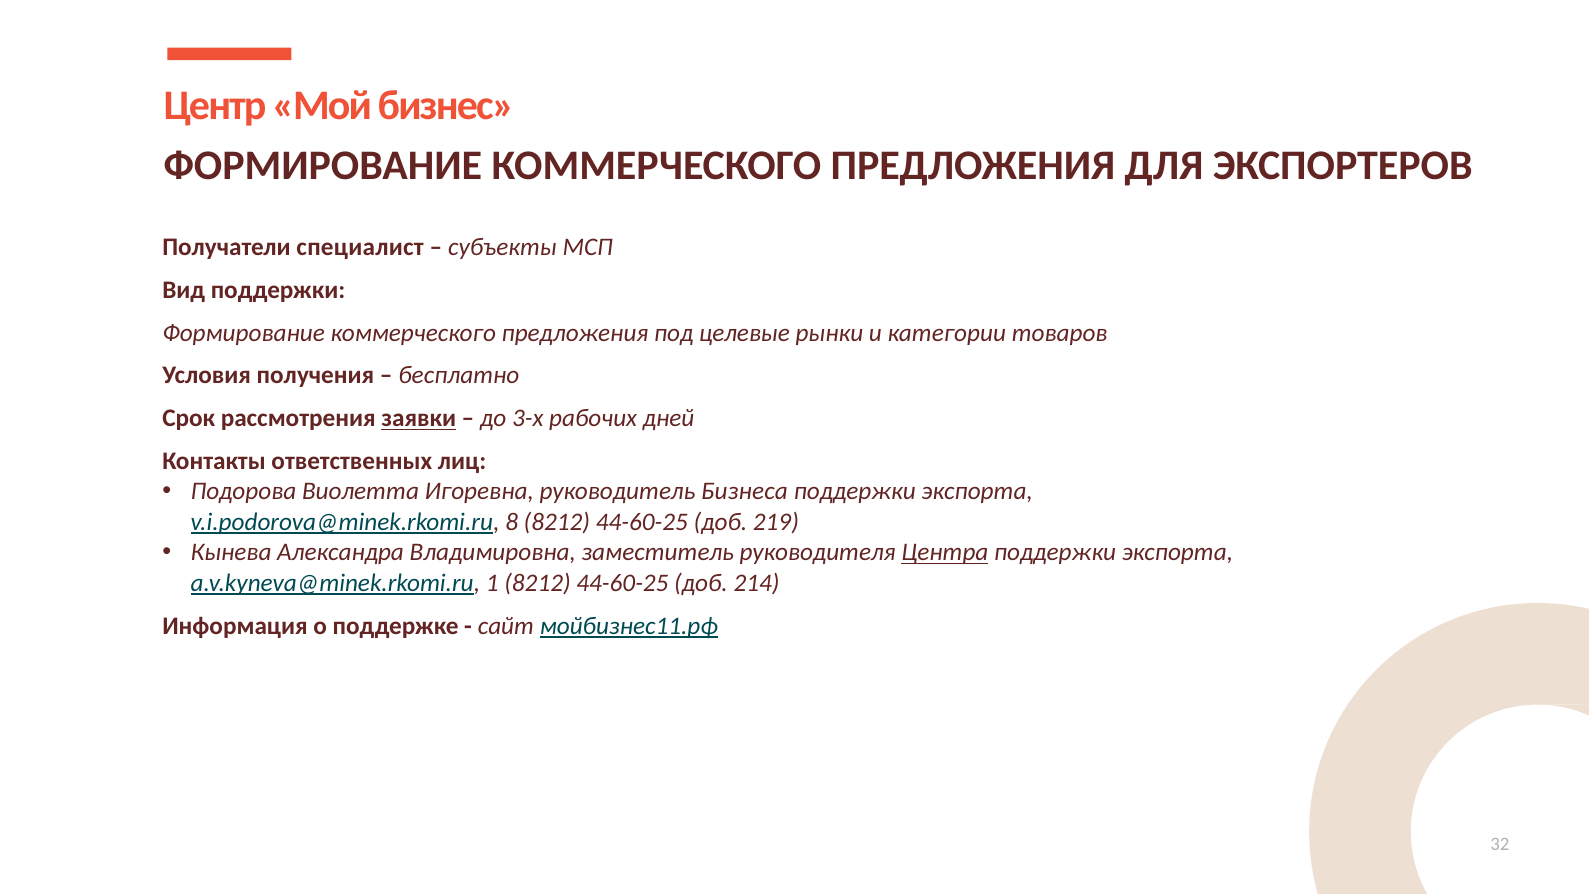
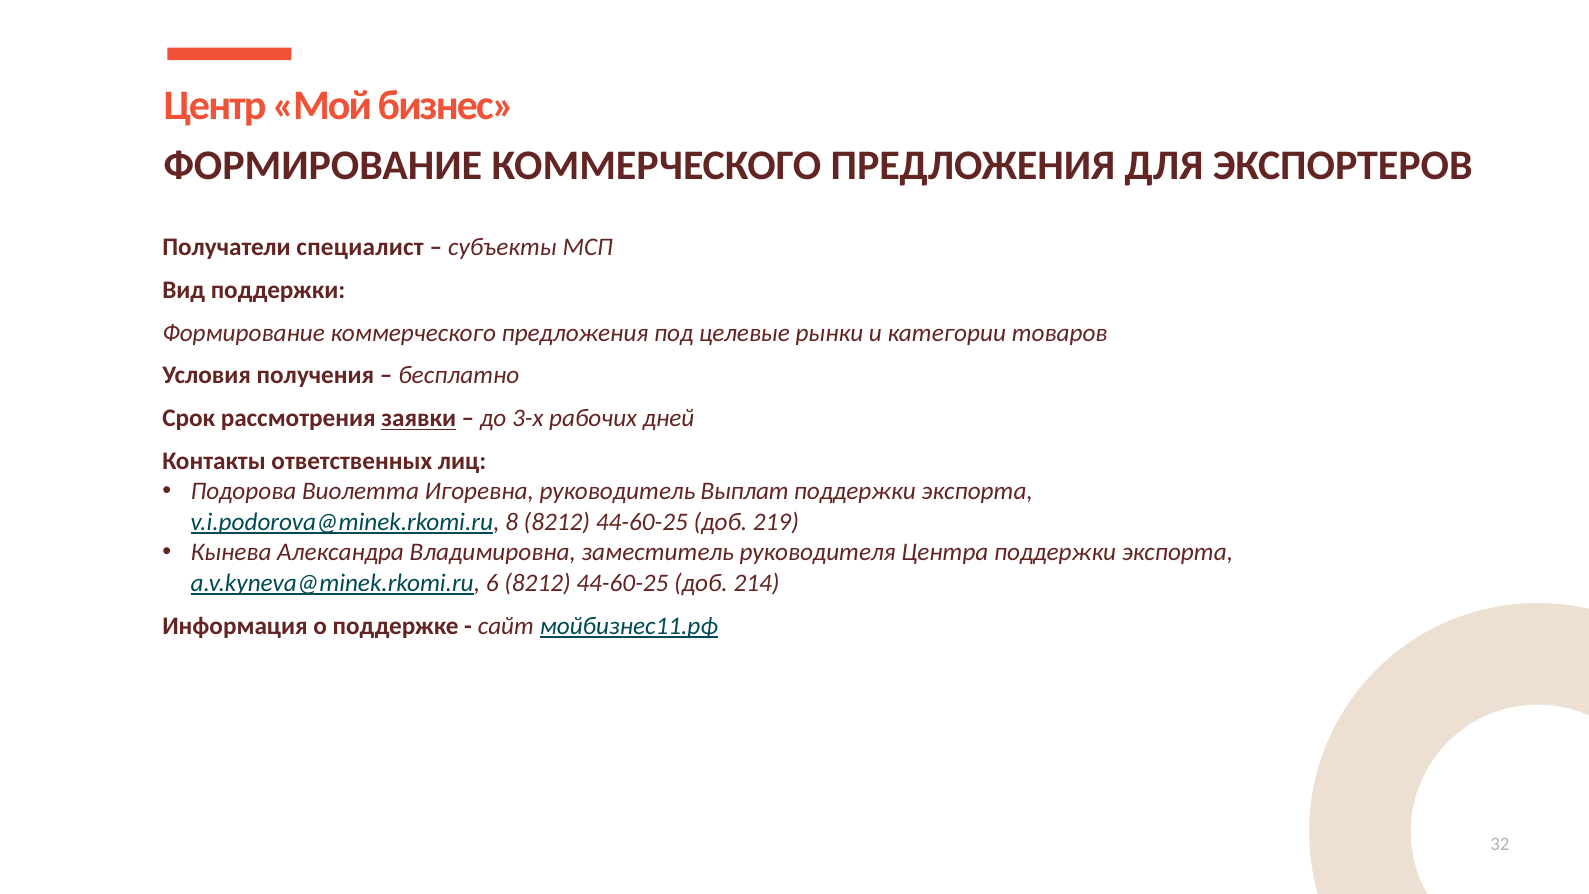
Бизнеса: Бизнеса -> Выплат
Центра underline: present -> none
1: 1 -> 6
